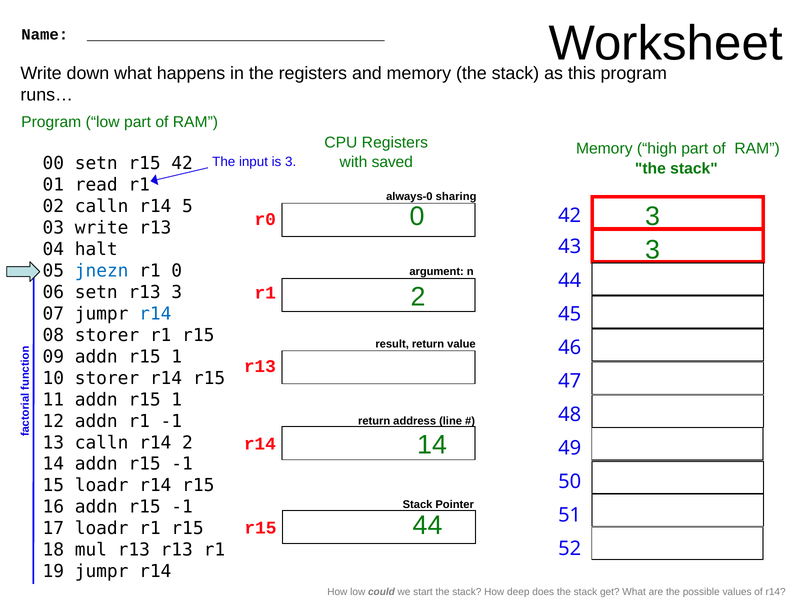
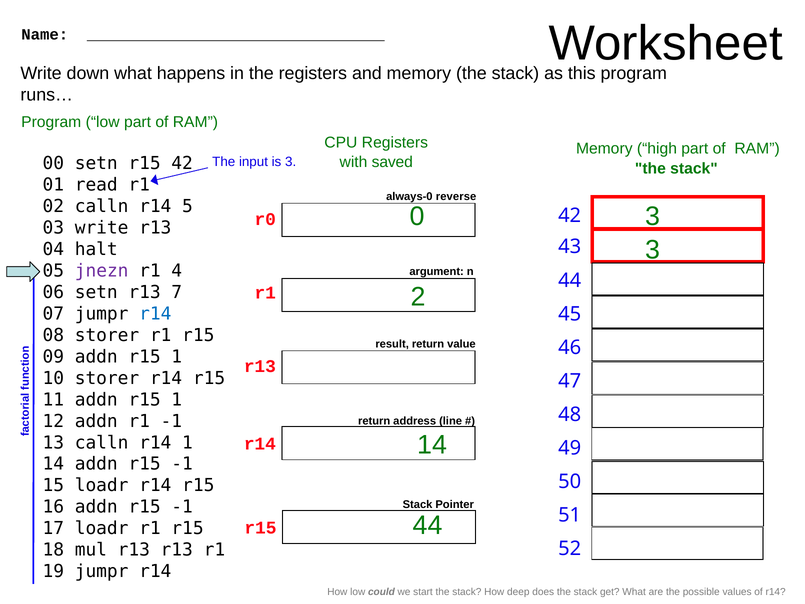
sharing: sharing -> reverse
jnezn colour: blue -> purple
r1 0: 0 -> 4
r13 3: 3 -> 7
calln r14 2: 2 -> 1
